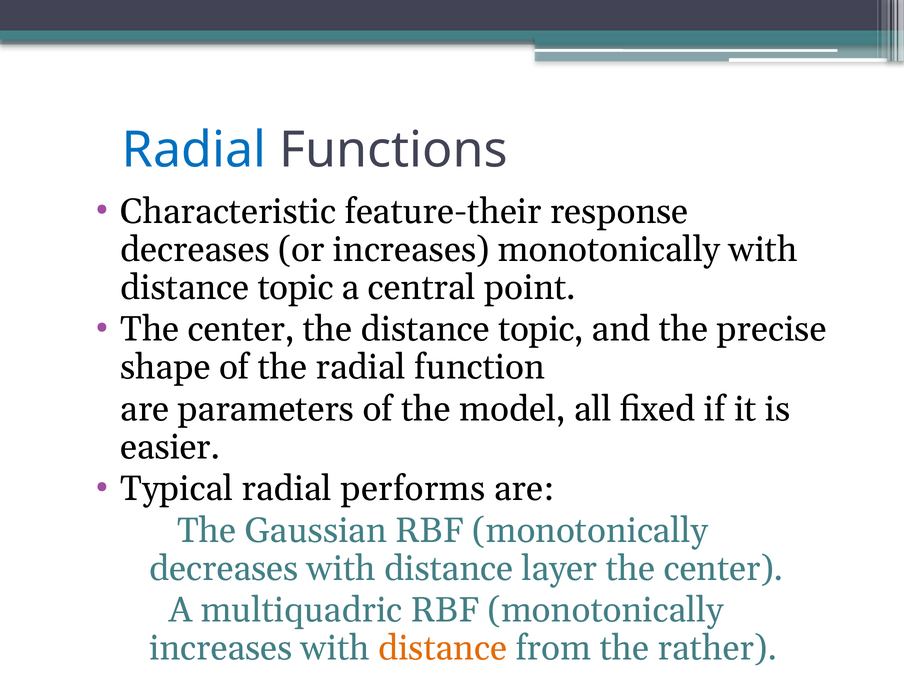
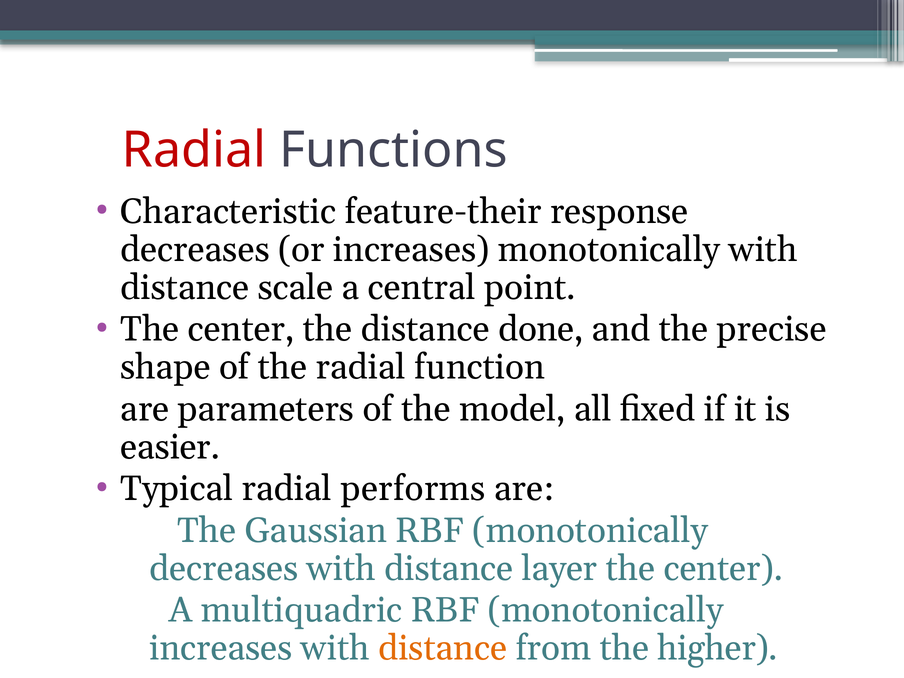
Radial at (194, 150) colour: blue -> red
topic at (296, 288): topic -> scale
the distance topic: topic -> done
rather: rather -> higher
